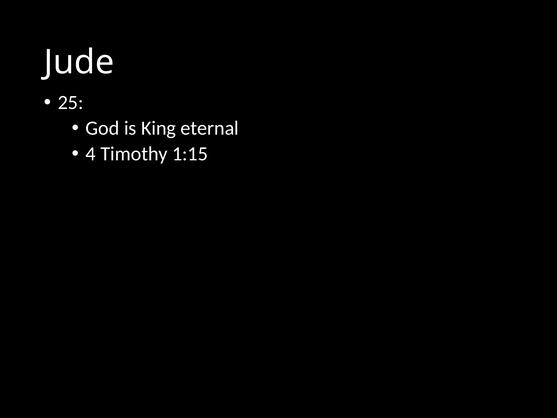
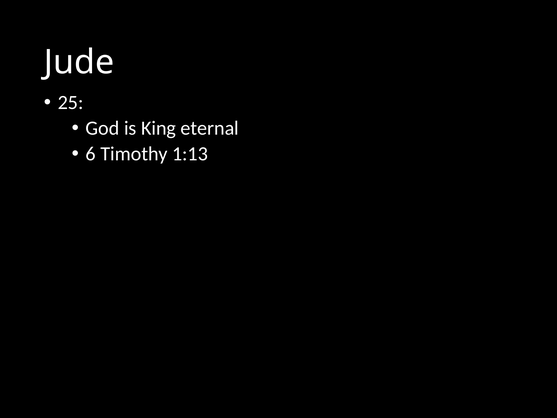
4: 4 -> 6
1:15: 1:15 -> 1:13
